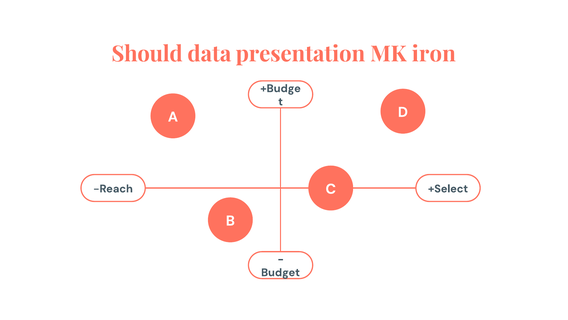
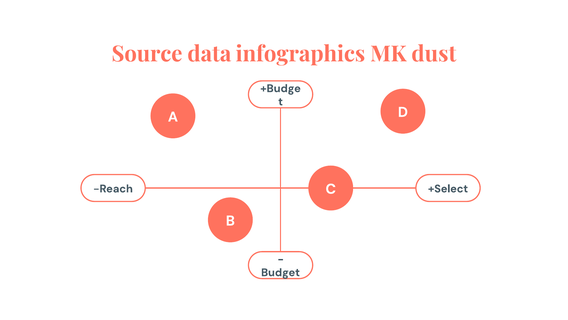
Should: Should -> Source
presentation: presentation -> infographics
iron: iron -> dust
